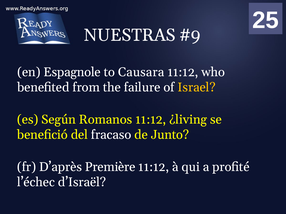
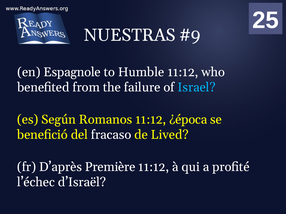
Causara: Causara -> Humble
Israel colour: yellow -> light blue
¿living: ¿living -> ¿época
Junto: Junto -> Lived
